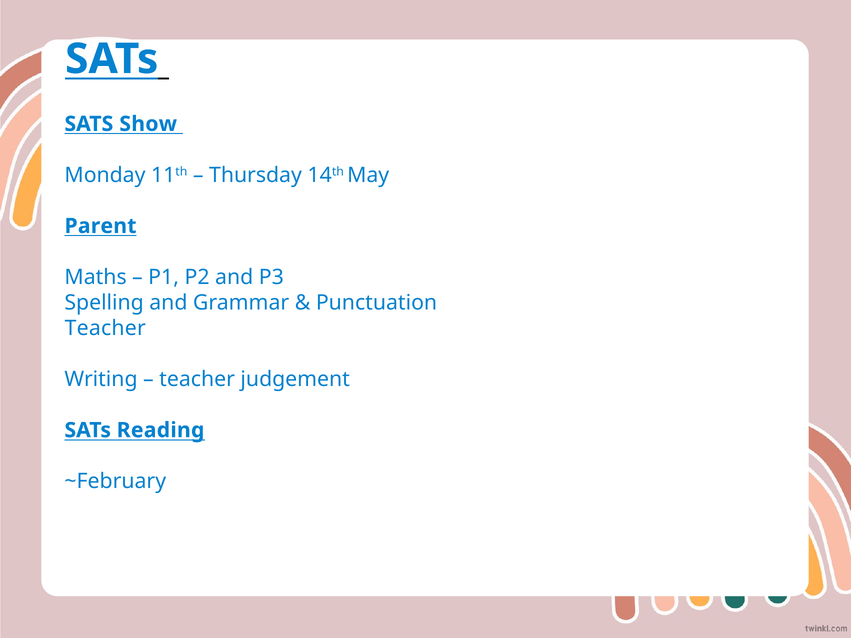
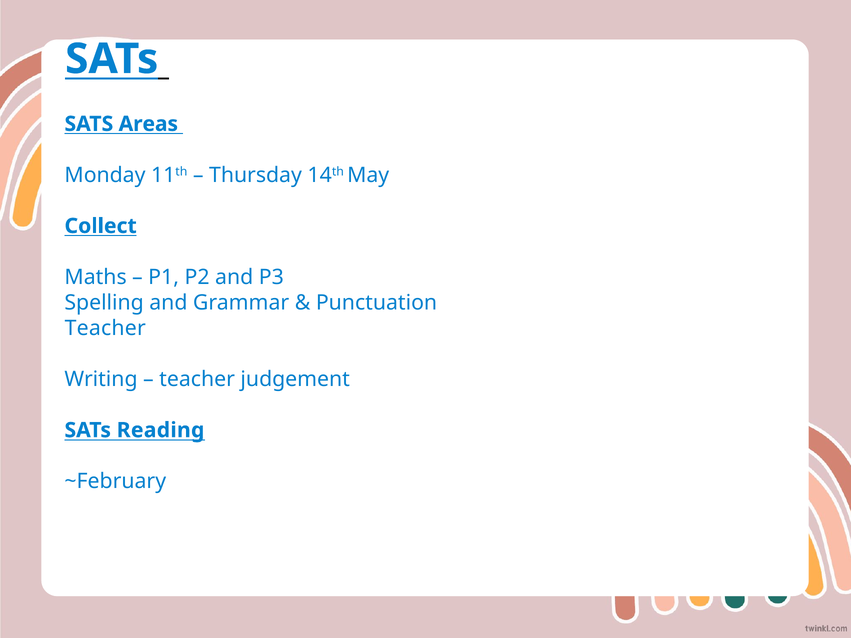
Show: Show -> Areas
Parent: Parent -> Collect
